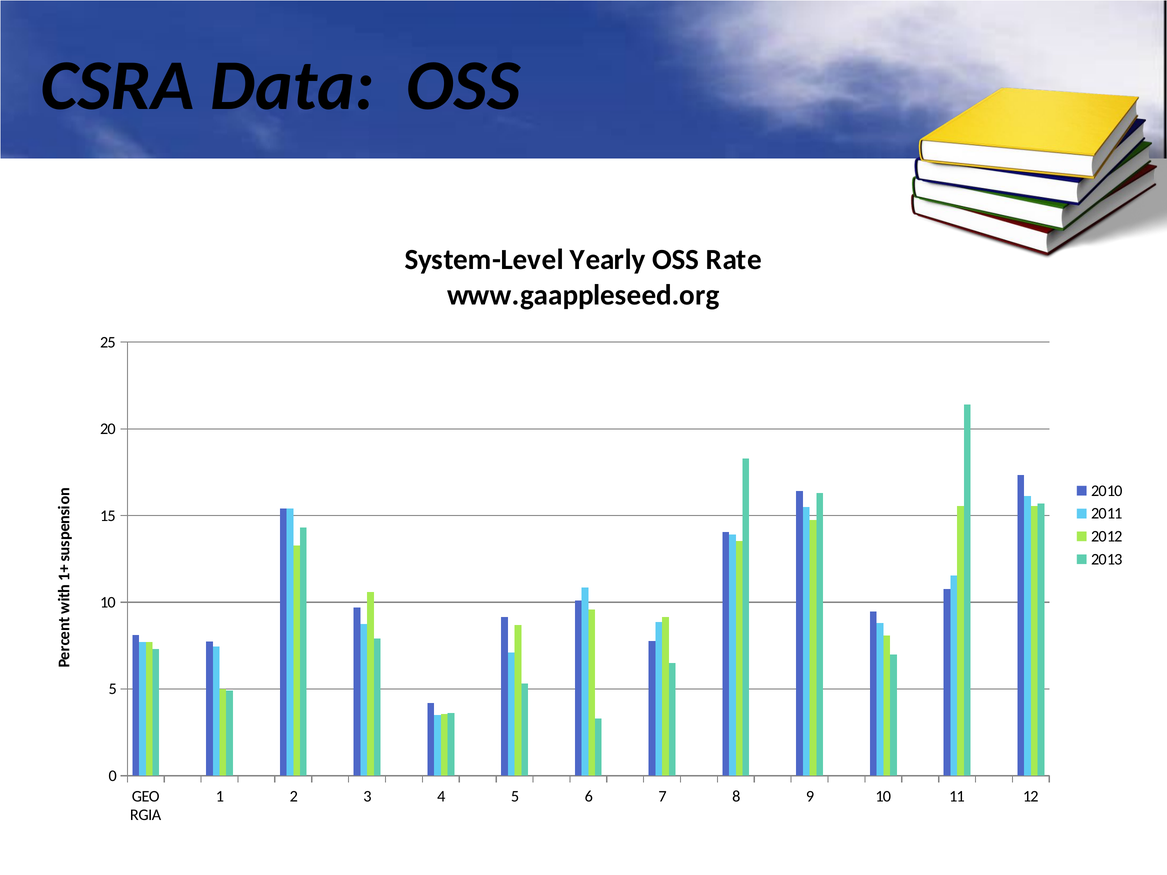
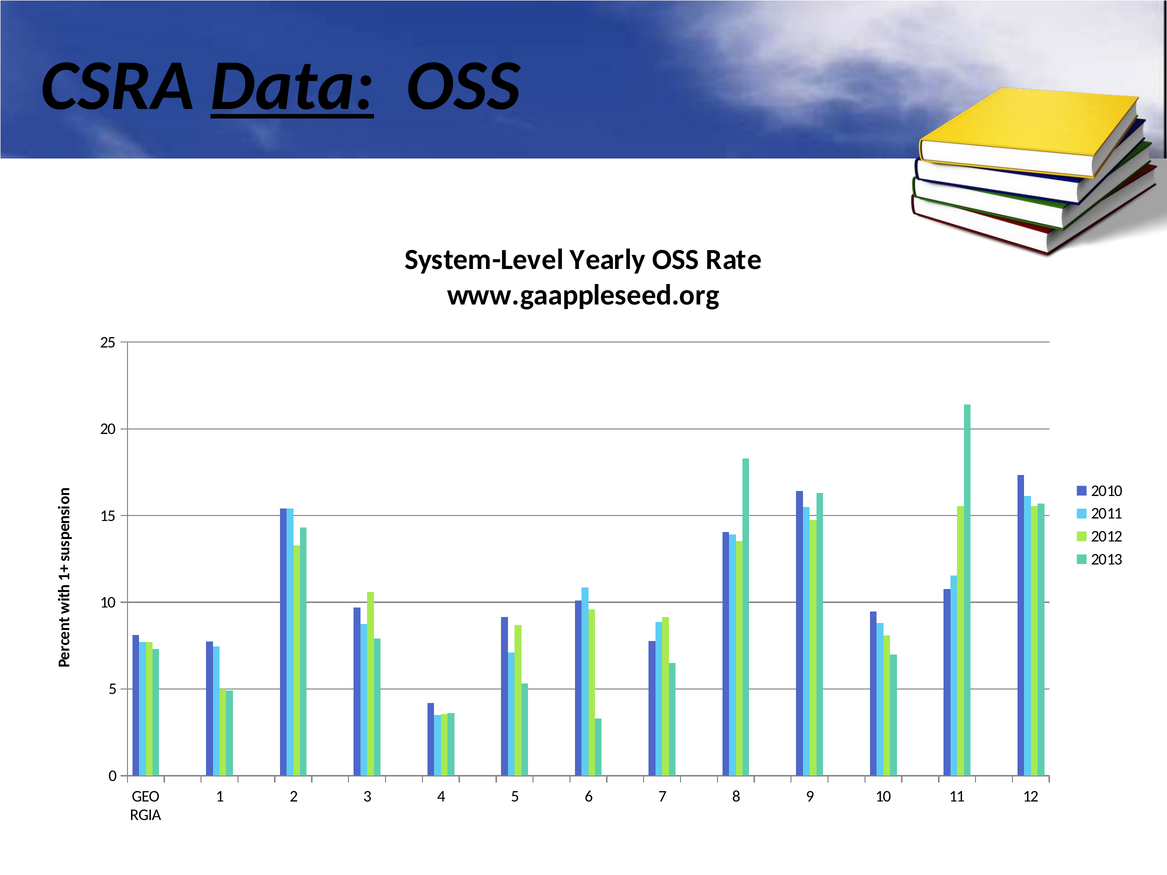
Data underline: none -> present
